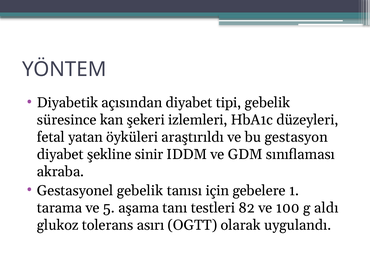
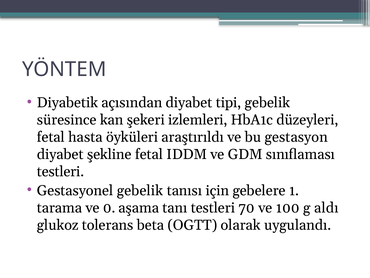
yatan: yatan -> hasta
şekline sinir: sinir -> fetal
akraba at (61, 171): akraba -> testleri
5: 5 -> 0
82: 82 -> 70
asırı: asırı -> beta
